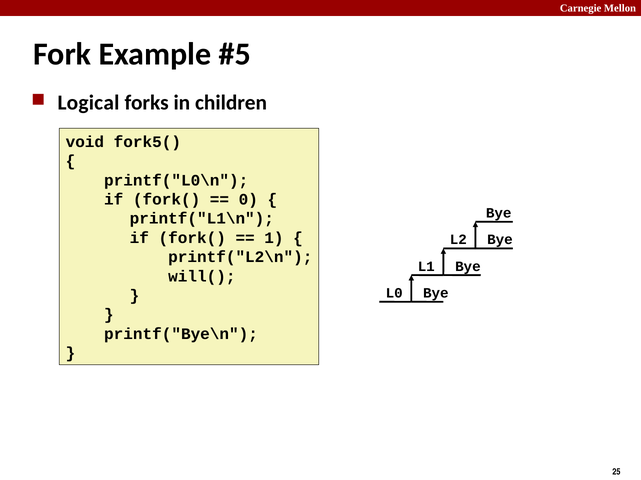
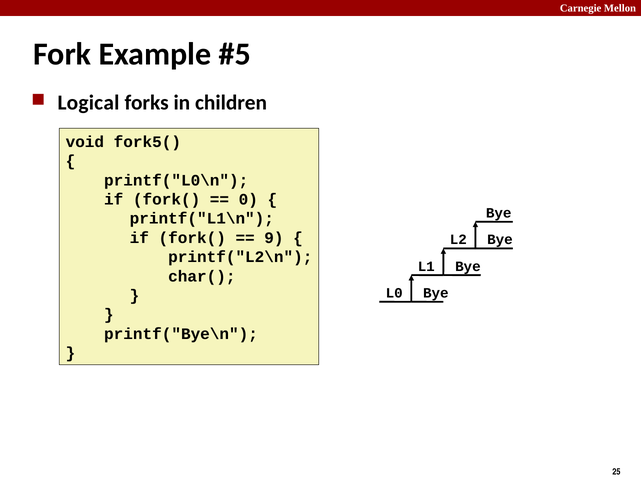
1: 1 -> 9
will(: will( -> char(
